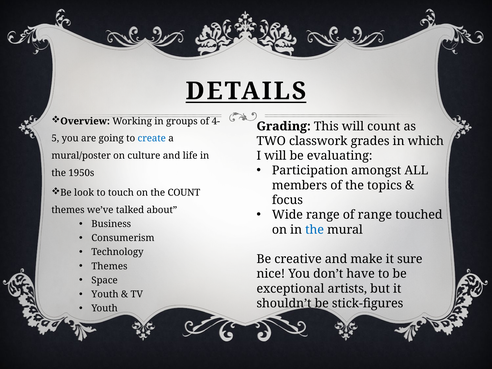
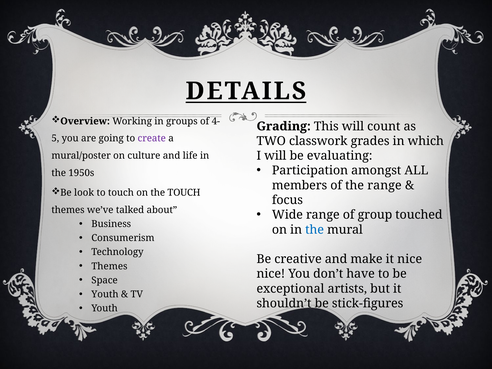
create colour: blue -> purple
the topics: topics -> range
the COUNT: COUNT -> TOUCH
of range: range -> group
it sure: sure -> nice
